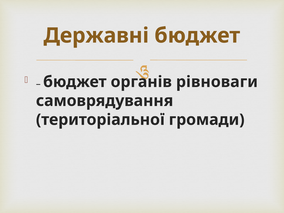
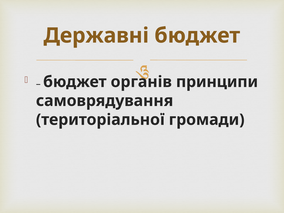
рівноваги: рівноваги -> принципи
